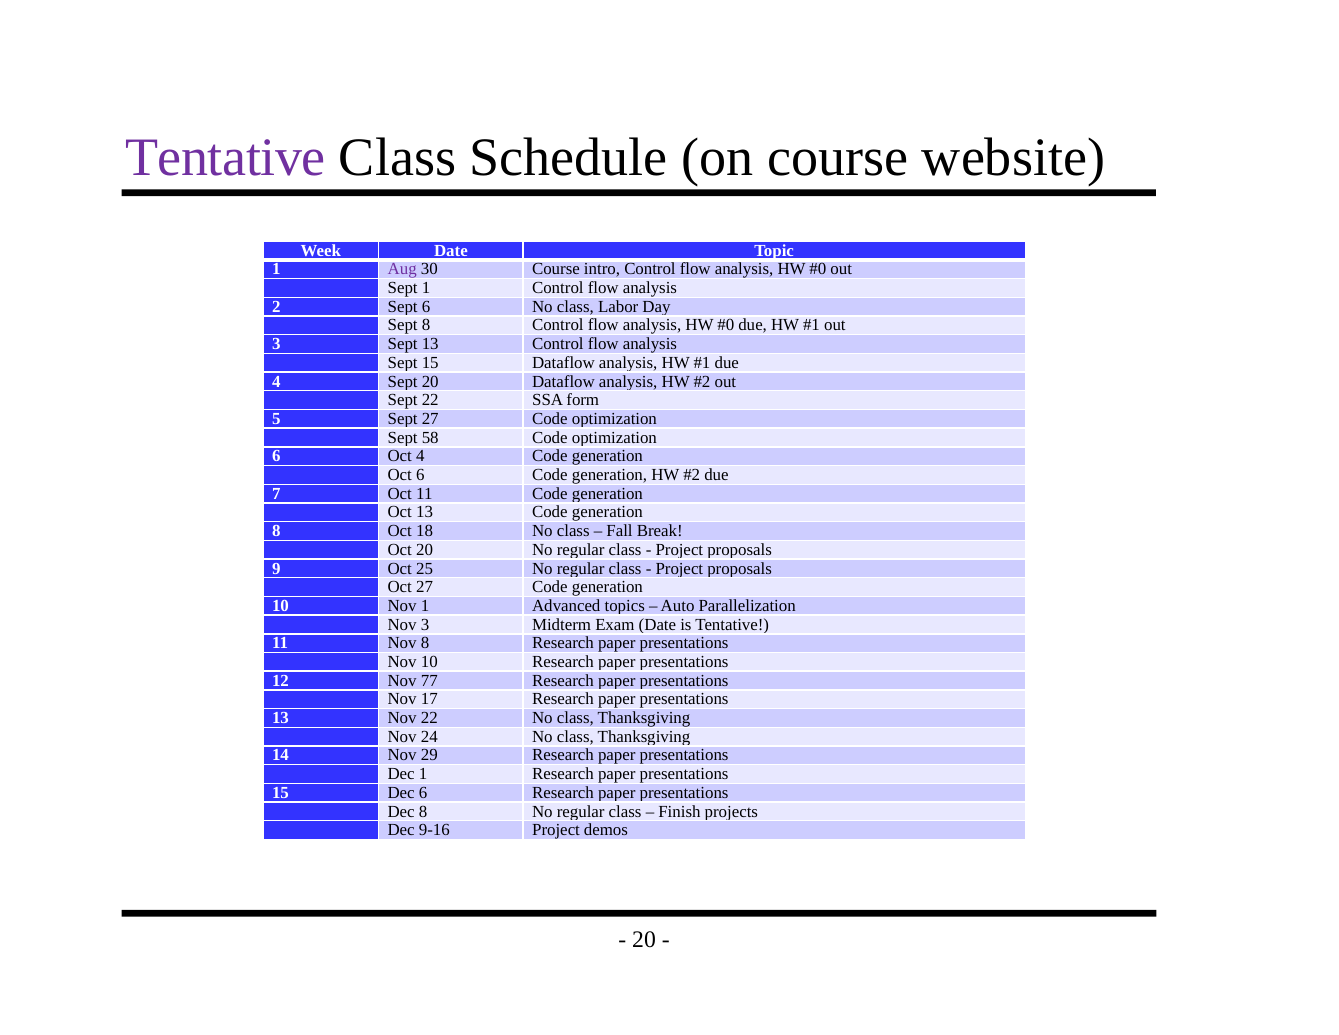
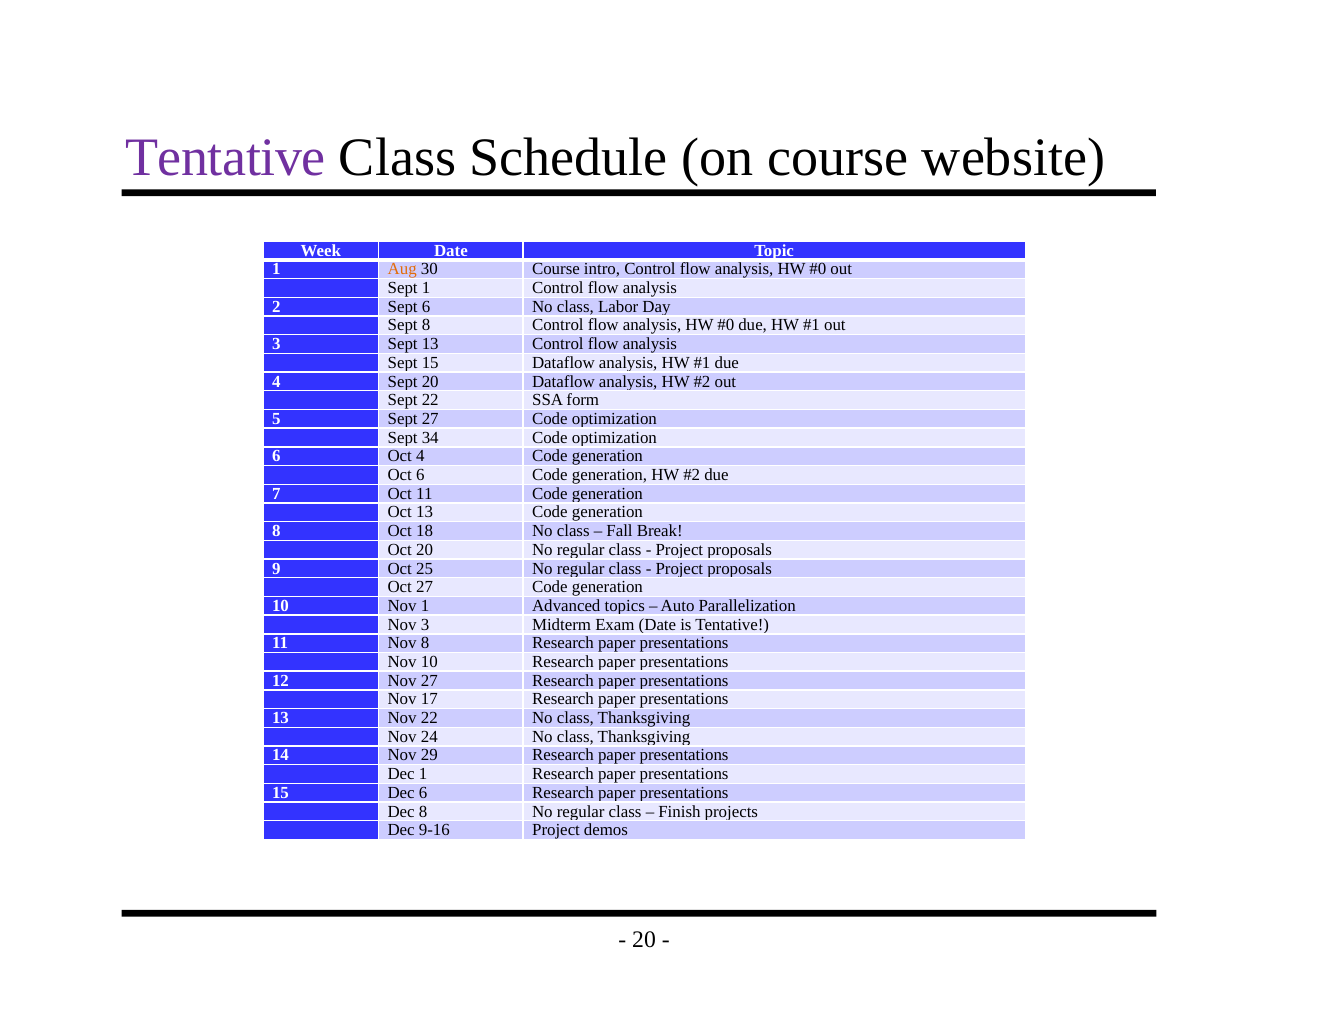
Aug colour: purple -> orange
58: 58 -> 34
Nov 77: 77 -> 27
